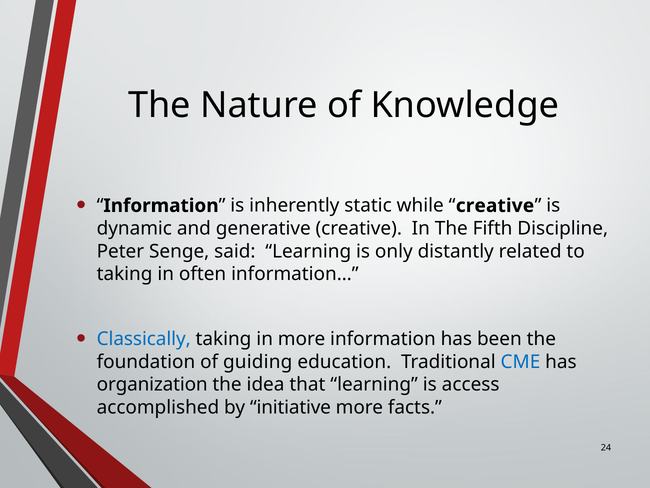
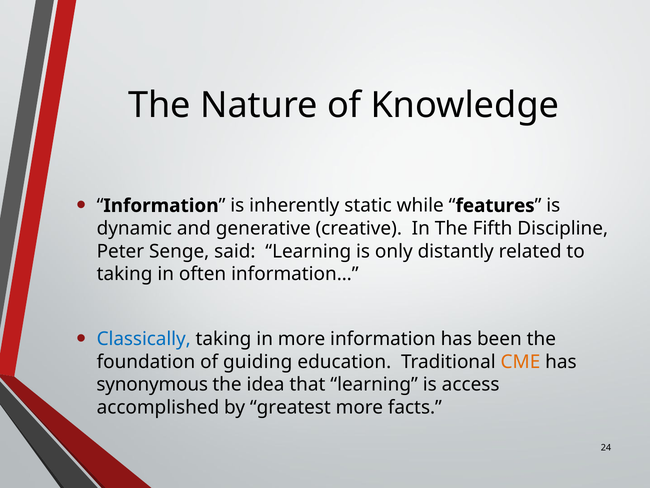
creative at (495, 206): creative -> features
CME colour: blue -> orange
organization: organization -> synonymous
initiative: initiative -> greatest
